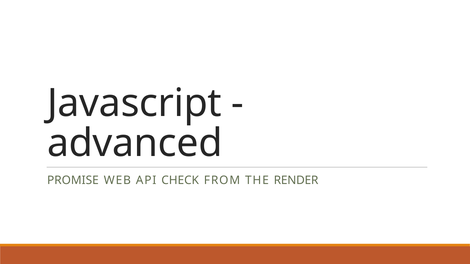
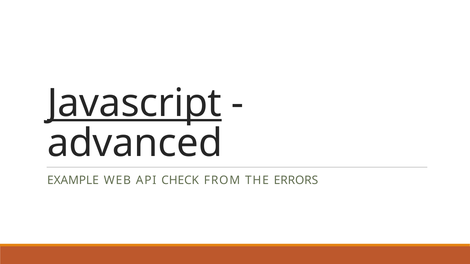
Javascript underline: none -> present
PROMISE: PROMISE -> EXAMPLE
RENDER: RENDER -> ERRORS
